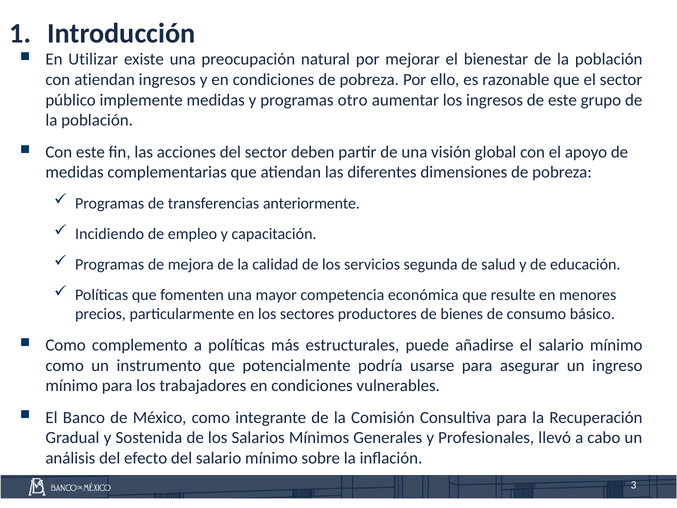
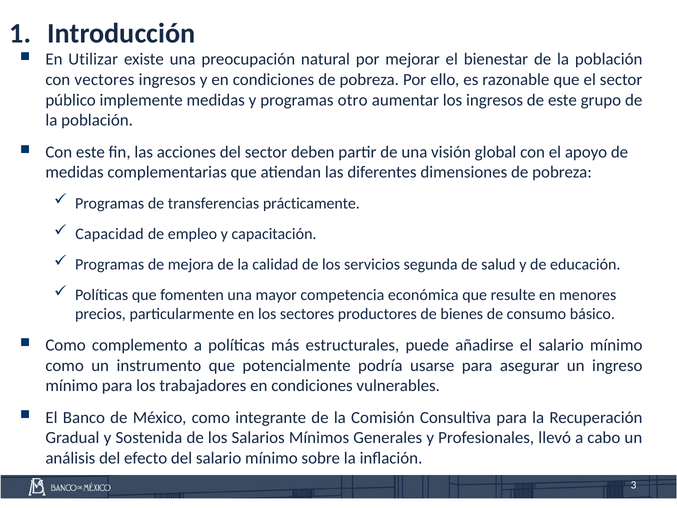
con atiendan: atiendan -> vectores
anteriormente: anteriormente -> prácticamente
Incidiendo: Incidiendo -> Capacidad
